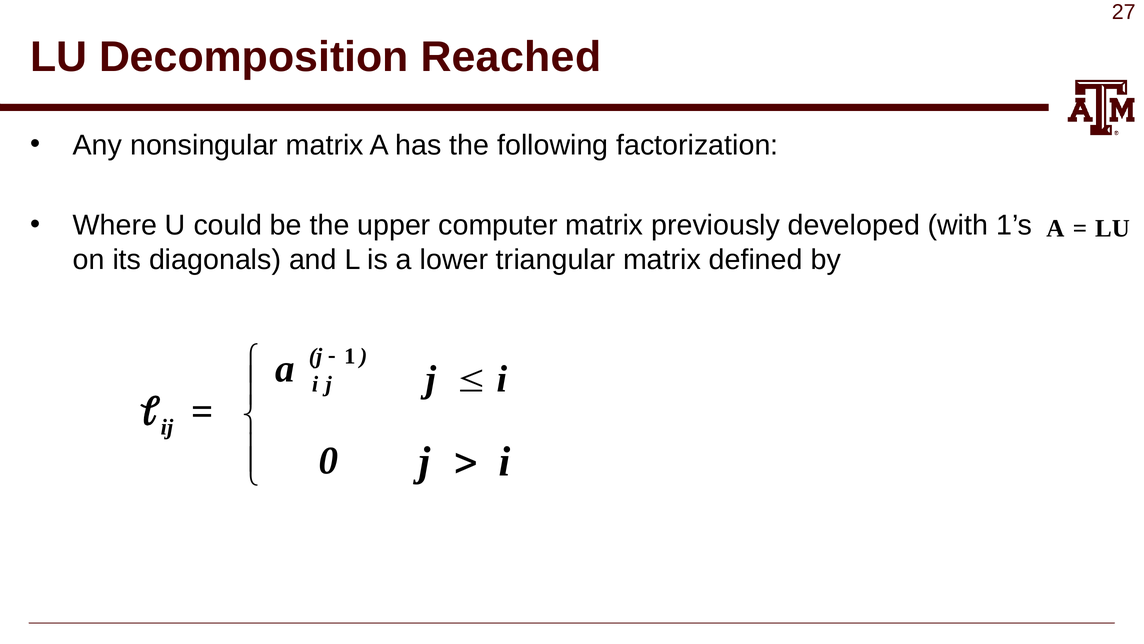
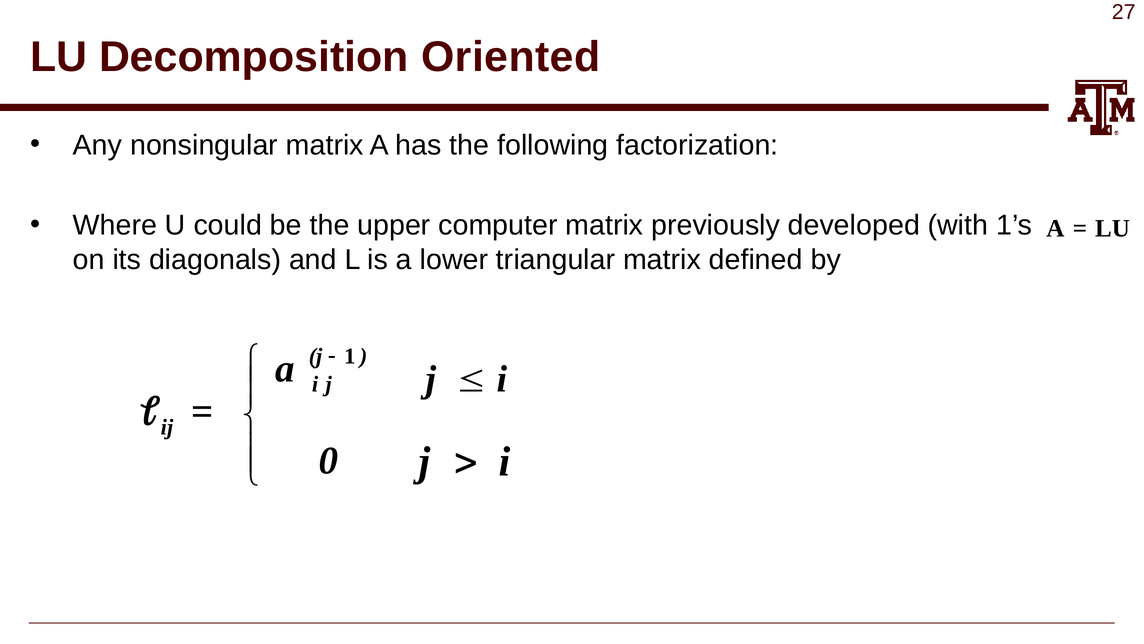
Reached: Reached -> Oriented
